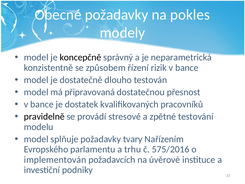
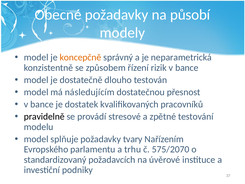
pokles: pokles -> působí
koncepčně colour: black -> orange
připravovaná: připravovaná -> následujícím
575/2016: 575/2016 -> 575/2070
implementován: implementován -> standardizovaný
